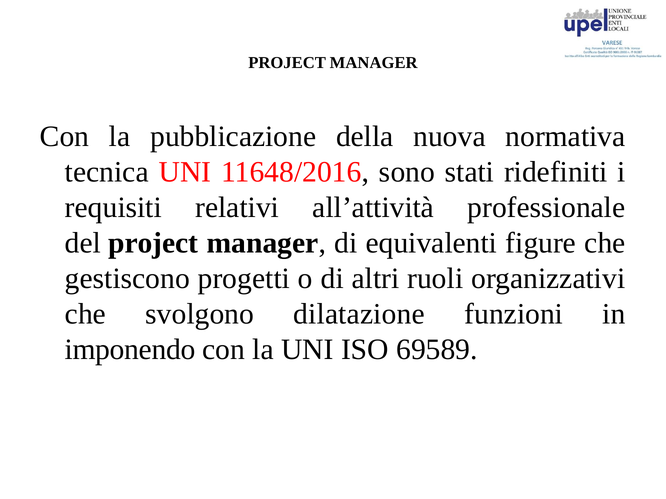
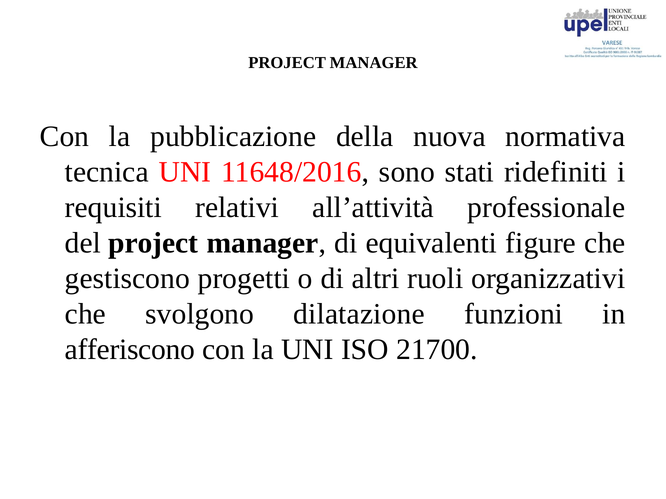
imponendo: imponendo -> afferiscono
69589: 69589 -> 21700
